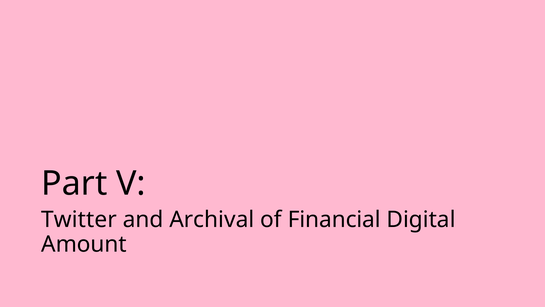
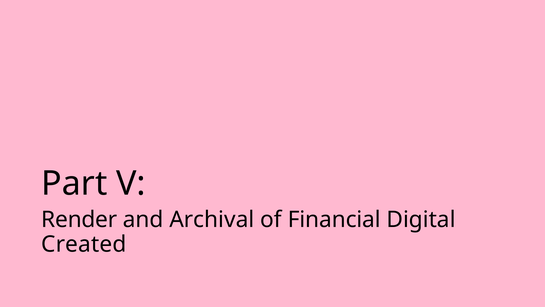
Twitter: Twitter -> Render
Amount: Amount -> Created
